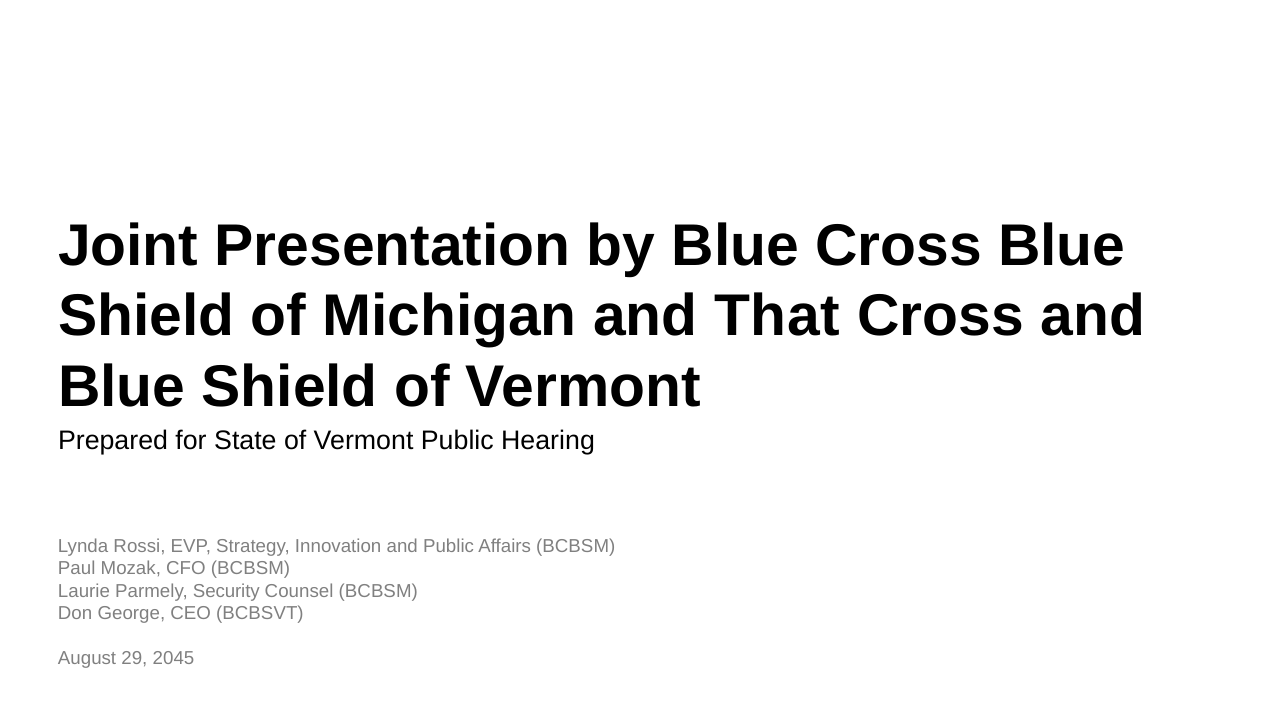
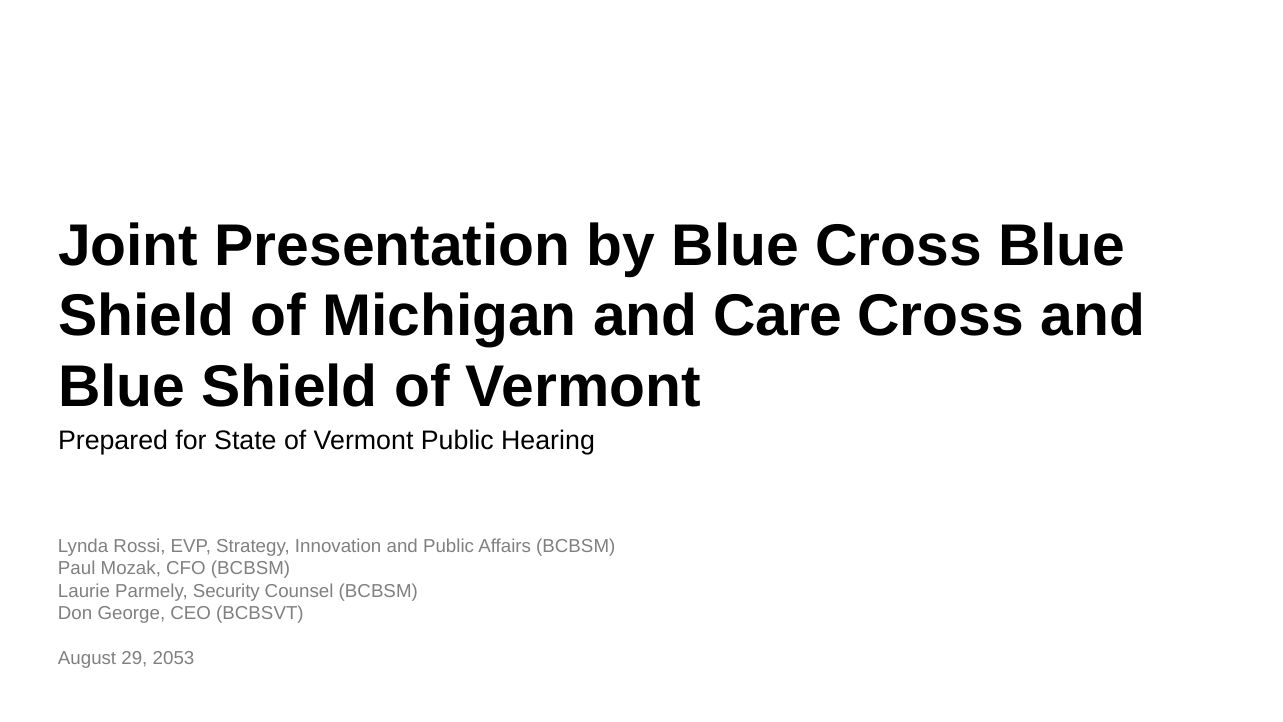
That: That -> Care
2045: 2045 -> 2053
